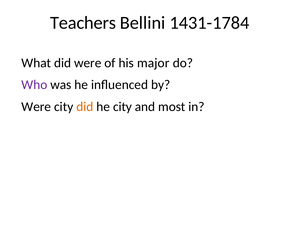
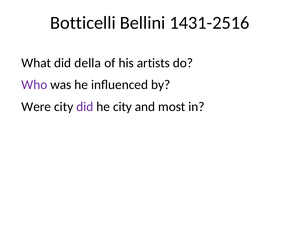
Teachers: Teachers -> Botticelli
1431-1784: 1431-1784 -> 1431-2516
did were: were -> della
major: major -> artists
did at (85, 107) colour: orange -> purple
